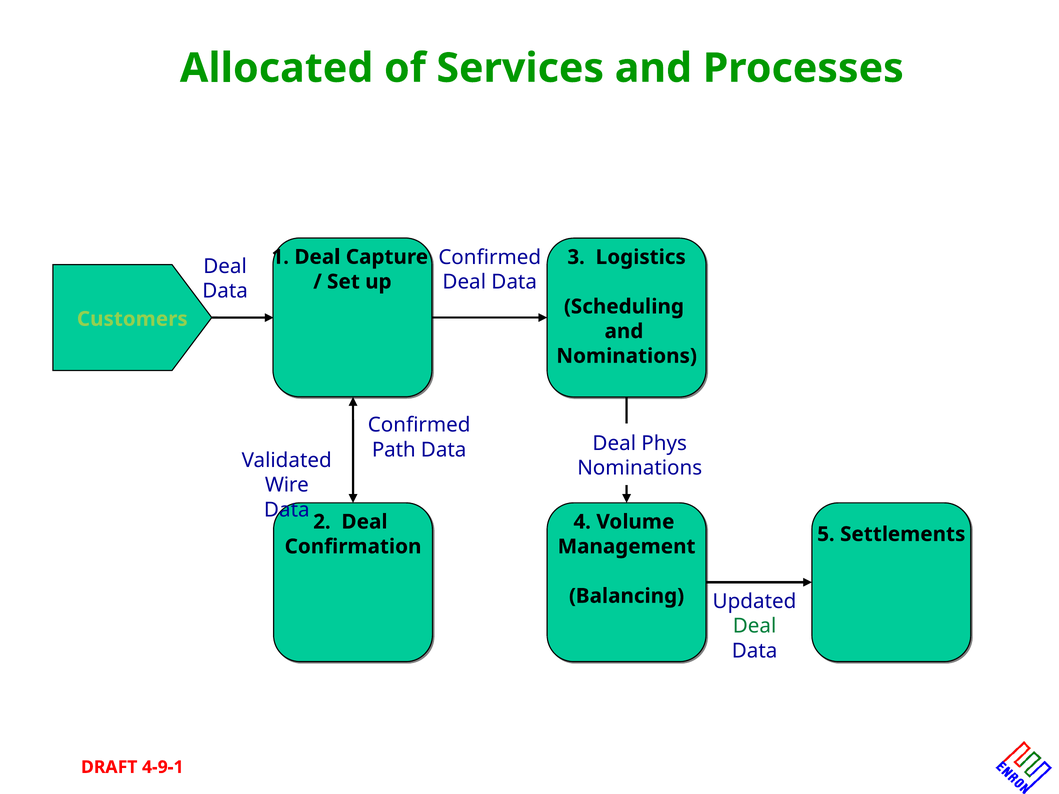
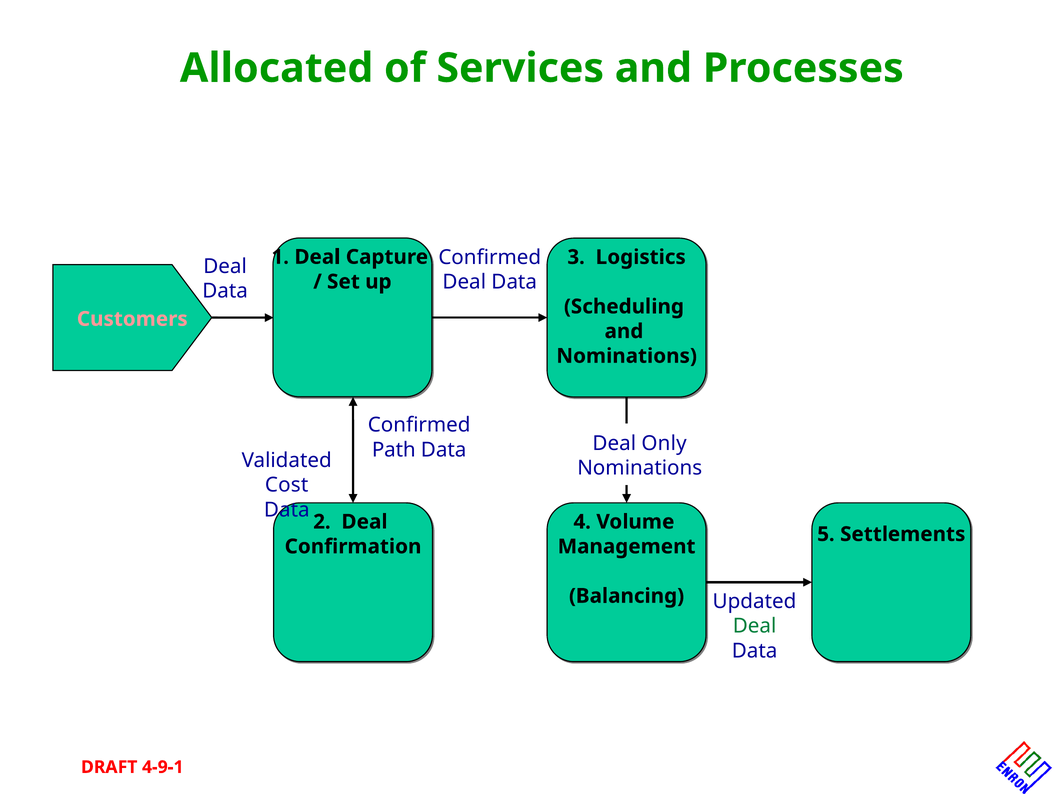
Customers colour: light green -> pink
Phys: Phys -> Only
Wire: Wire -> Cost
